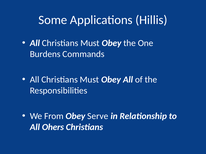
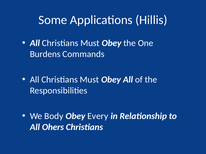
From: From -> Body
Serve: Serve -> Every
